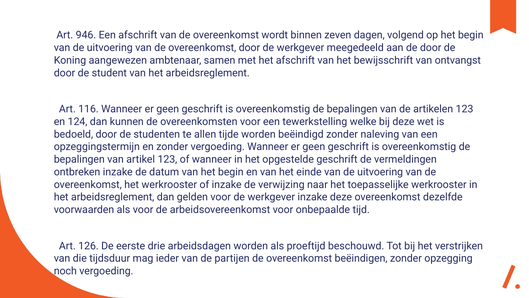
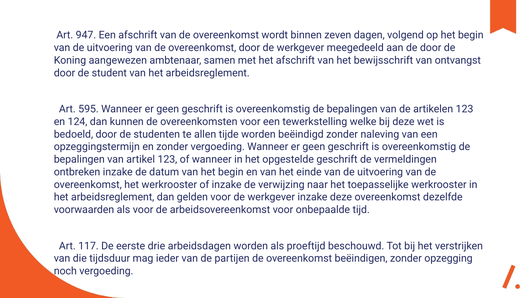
946: 946 -> 947
116: 116 -> 595
126: 126 -> 117
